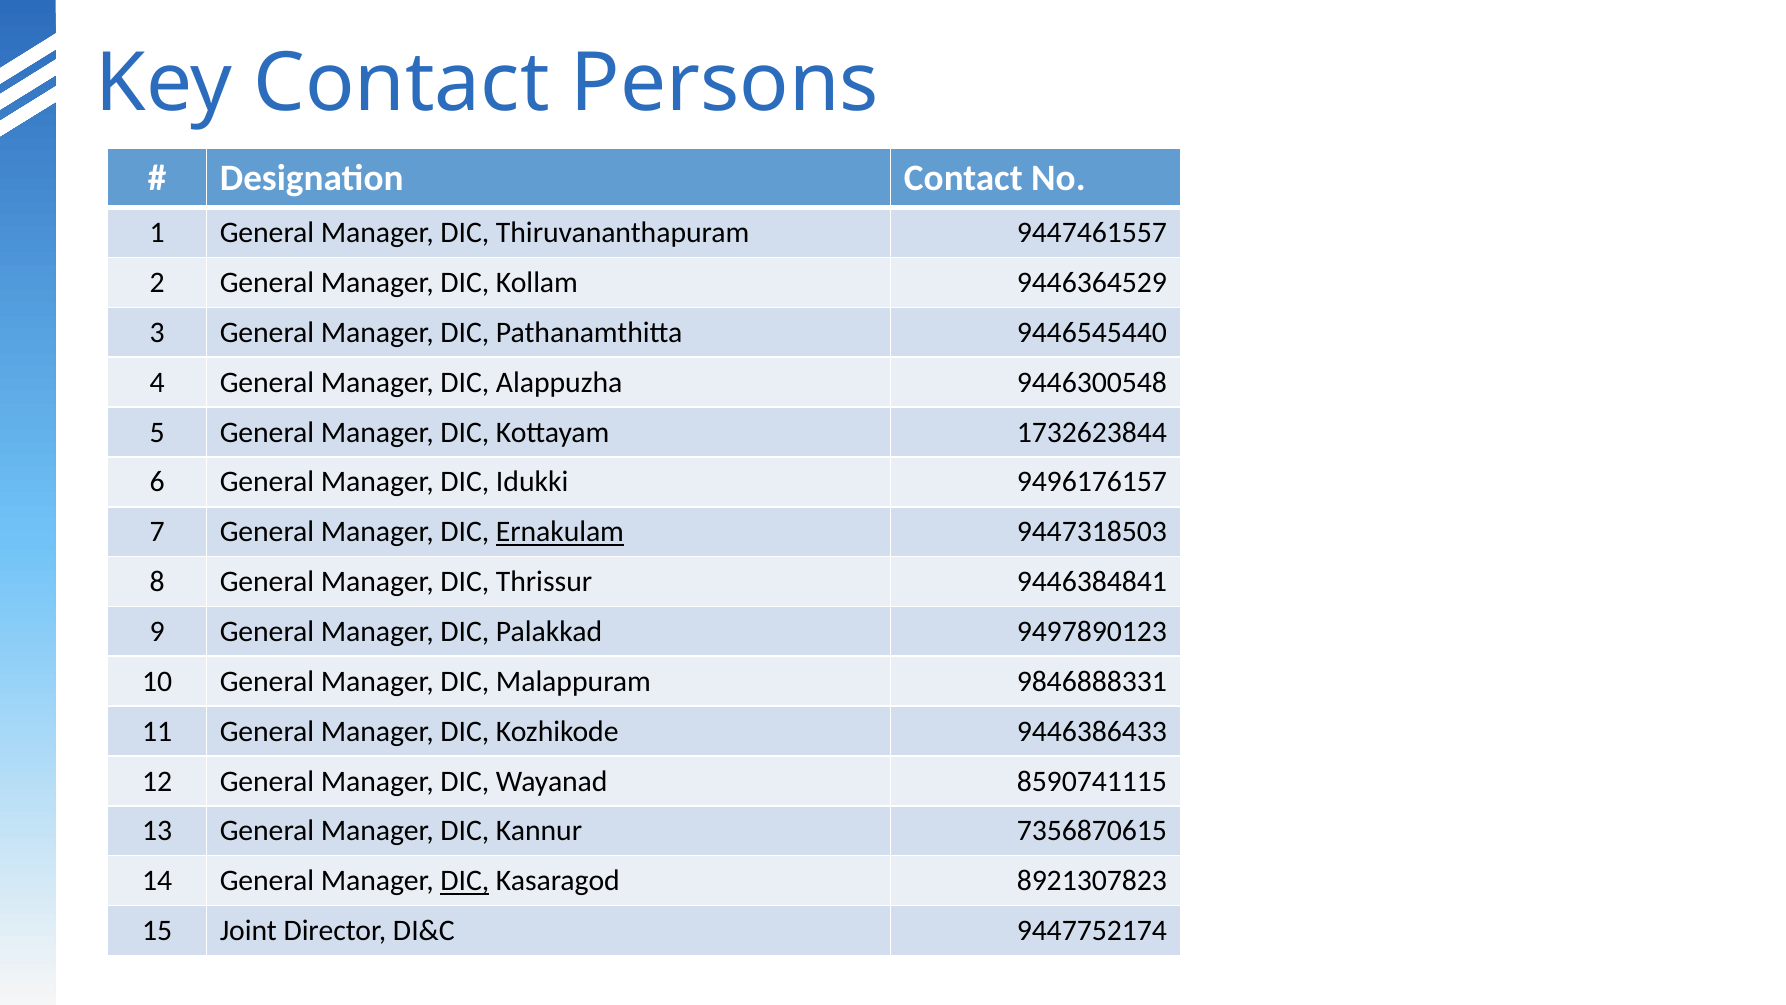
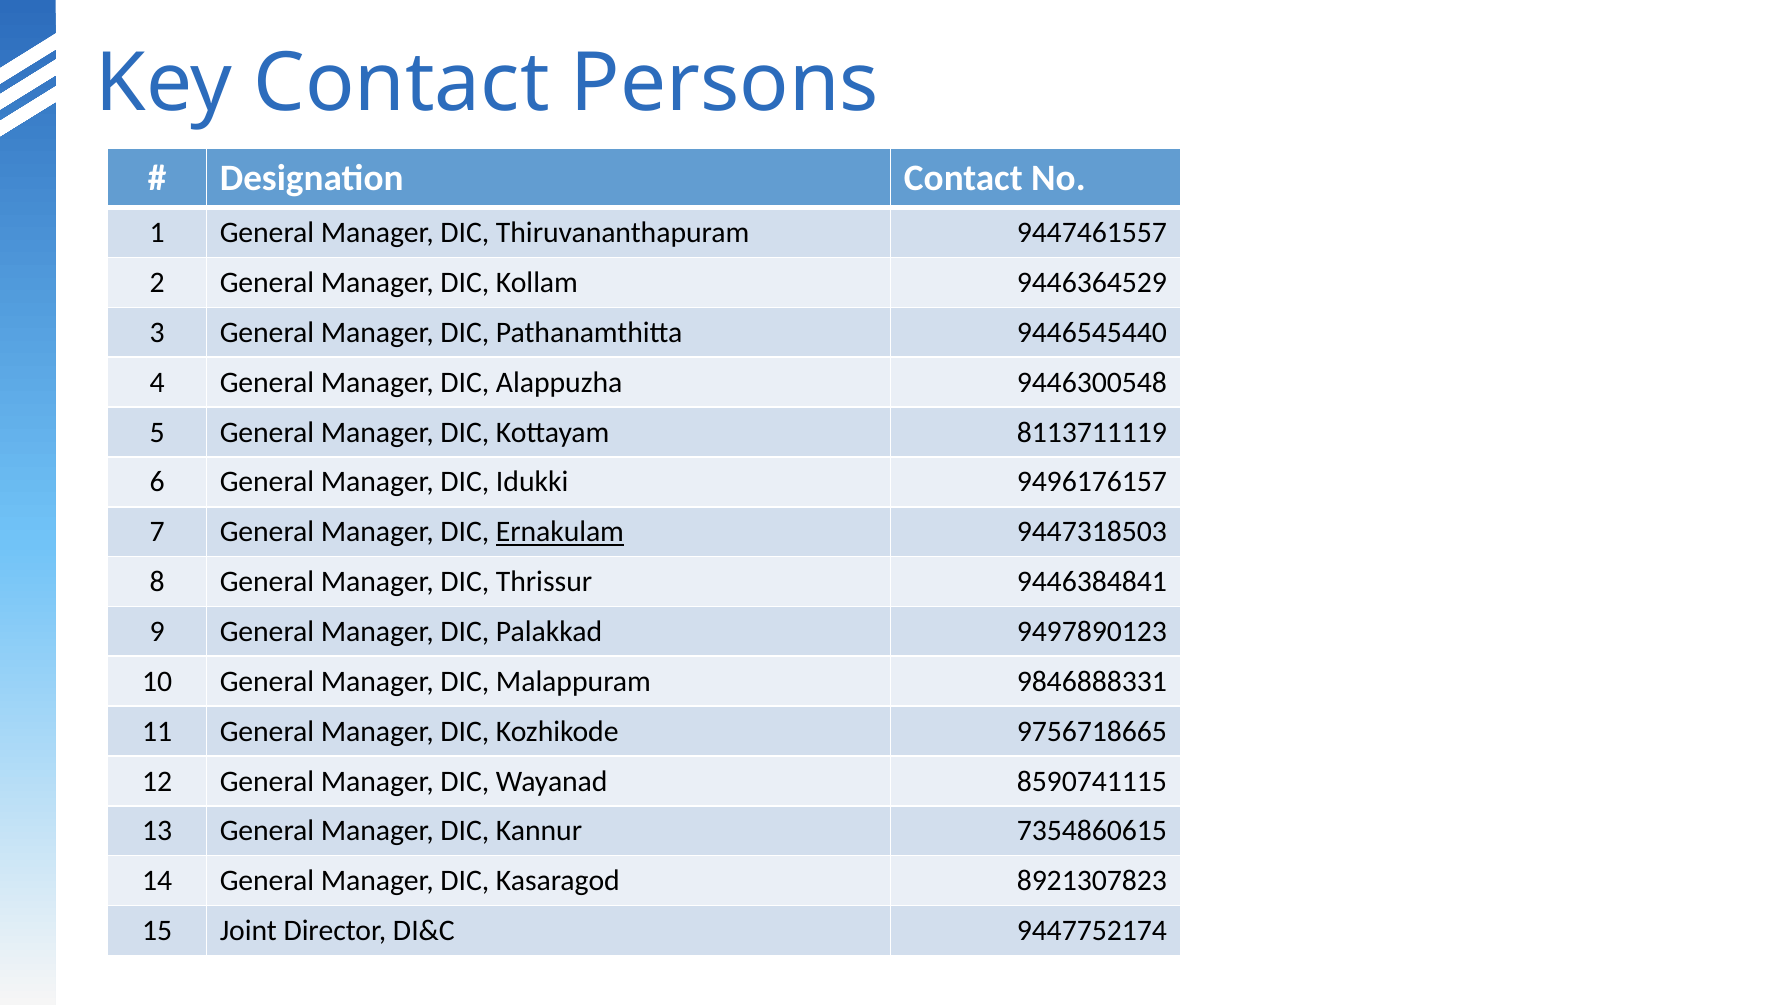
1732623844: 1732623844 -> 8113711119
9446386433: 9446386433 -> 9756718665
7356870615: 7356870615 -> 7354860615
DIC at (465, 881) underline: present -> none
